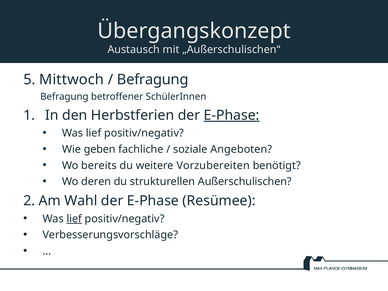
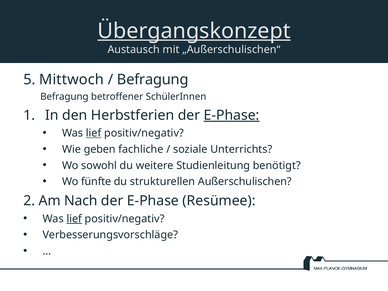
Übergangskonzept underline: none -> present
lief at (94, 133) underline: none -> present
Angeboten: Angeboten -> Unterrichts
bereits: bereits -> sowohl
Vorzubereiten: Vorzubereiten -> Studienleitung
deren: deren -> fünfte
Wahl: Wahl -> Nach
